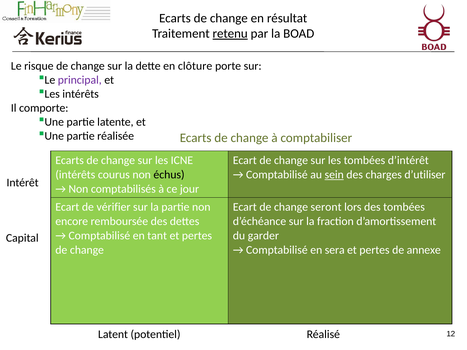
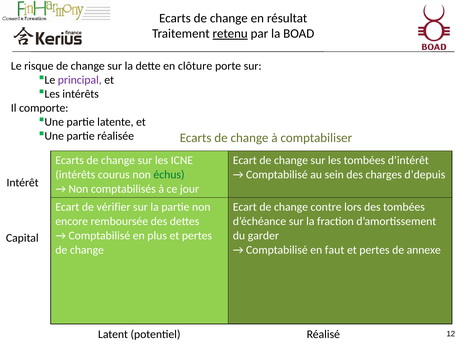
échus colour: black -> green
sein underline: present -> none
d’utiliser: d’utiliser -> d’depuis
seront: seront -> contre
tant: tant -> plus
sera: sera -> faut
